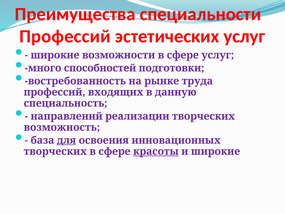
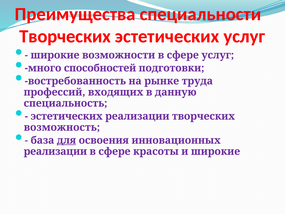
Профессий at (65, 36): Профессий -> Творческих
направлений at (67, 116): направлений -> эстетических
творческих at (55, 151): творческих -> реализации
красоты underline: present -> none
